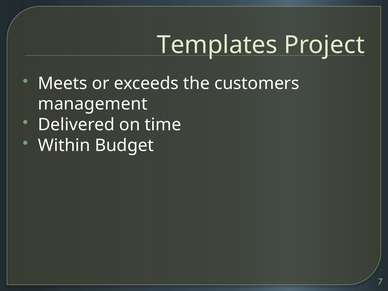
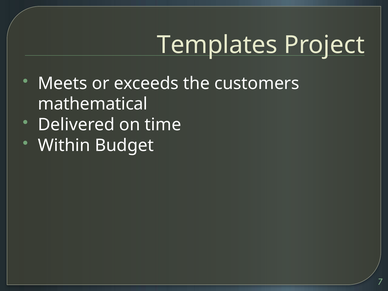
management: management -> mathematical
